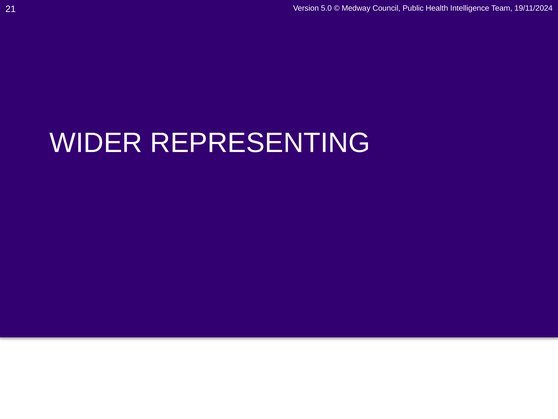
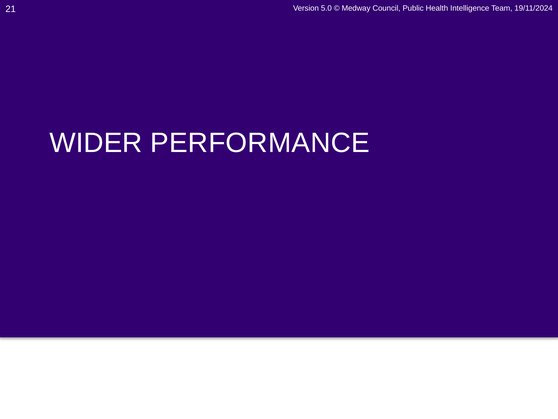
REPRESENTING: REPRESENTING -> PERFORMANCE
